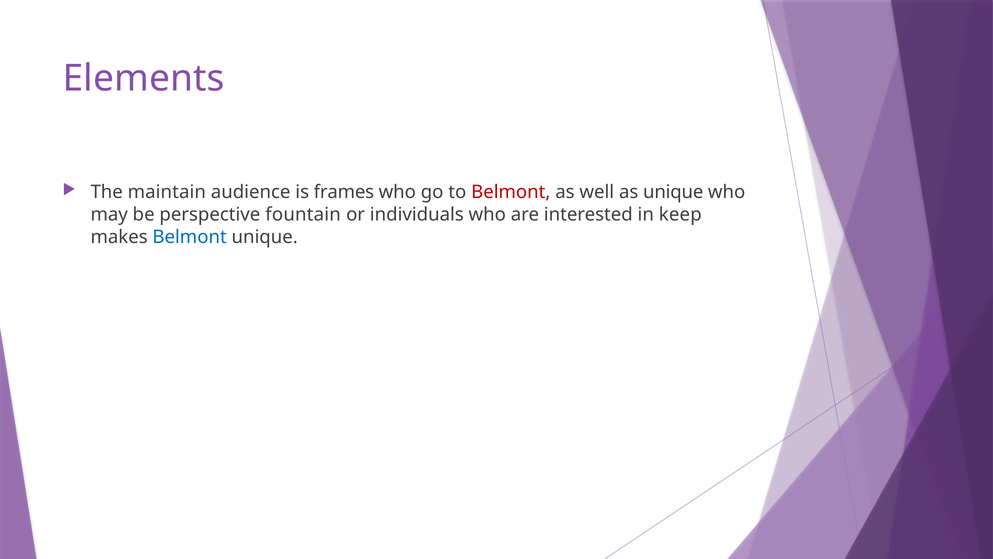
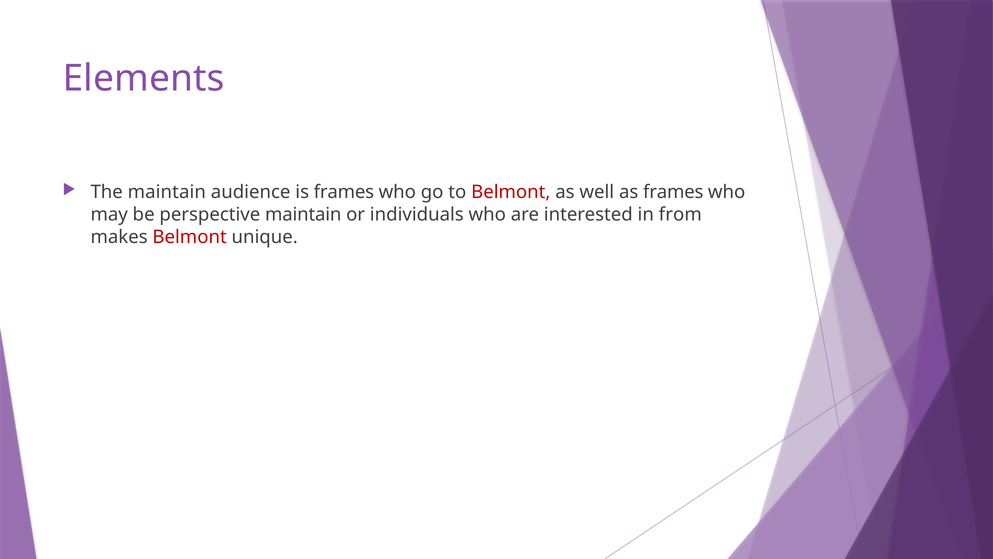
as unique: unique -> frames
perspective fountain: fountain -> maintain
keep: keep -> from
Belmont at (190, 237) colour: blue -> red
